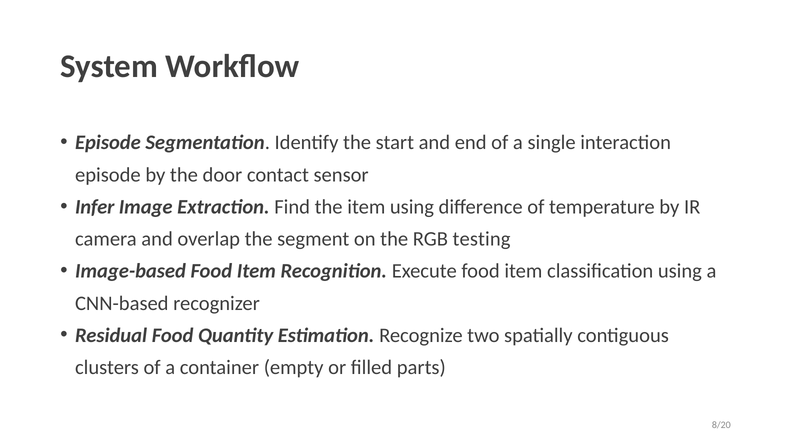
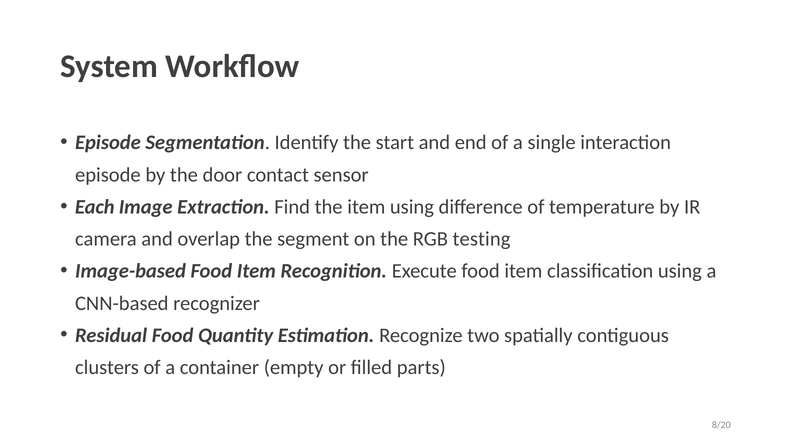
Infer: Infer -> Each
